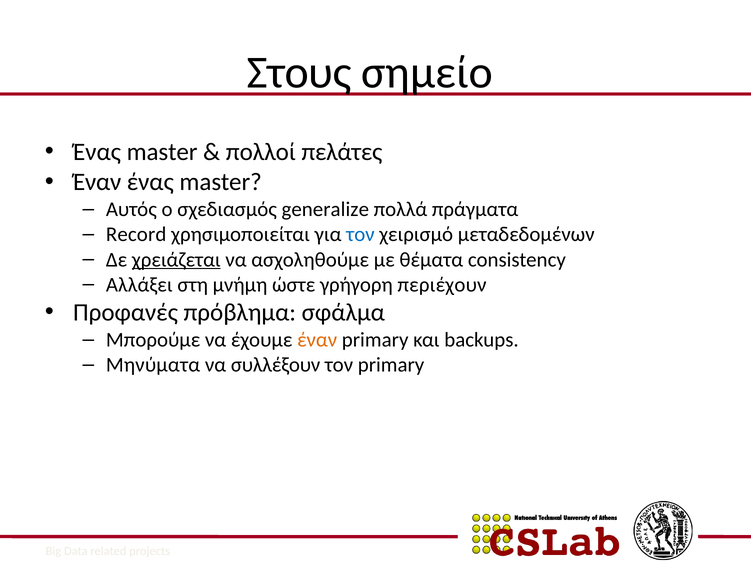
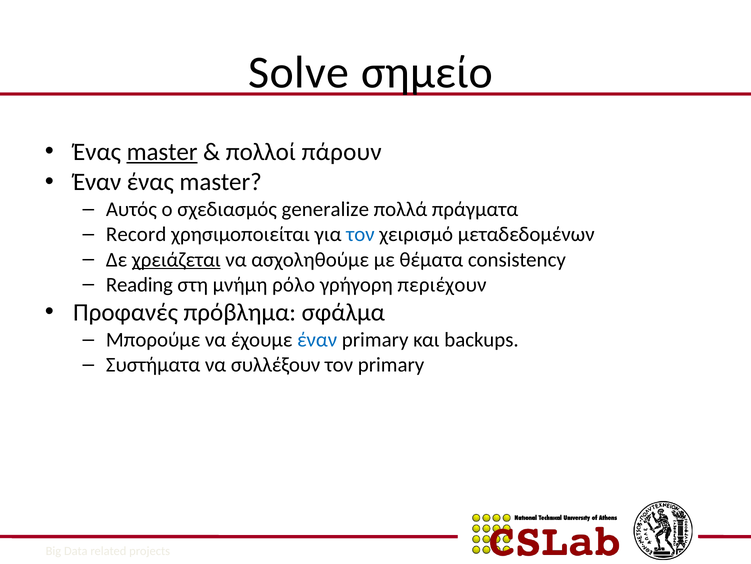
Στους: Στους -> Solve
master at (162, 152) underline: none -> present
πελάτες: πελάτες -> πάρουν
Αλλάξει: Αλλάξει -> Reading
ώστε: ώστε -> ρόλο
έναν at (317, 339) colour: orange -> blue
Μηνύματα: Μηνύματα -> Συστήματα
